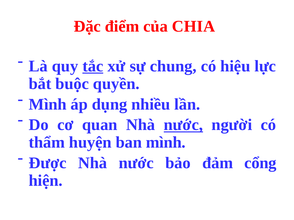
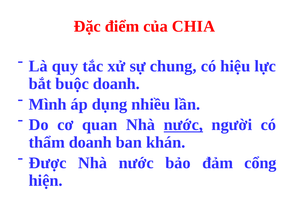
tắc underline: present -> none
buộc quyền: quyền -> doanh
thẩm huyện: huyện -> doanh
ban mình: mình -> khán
